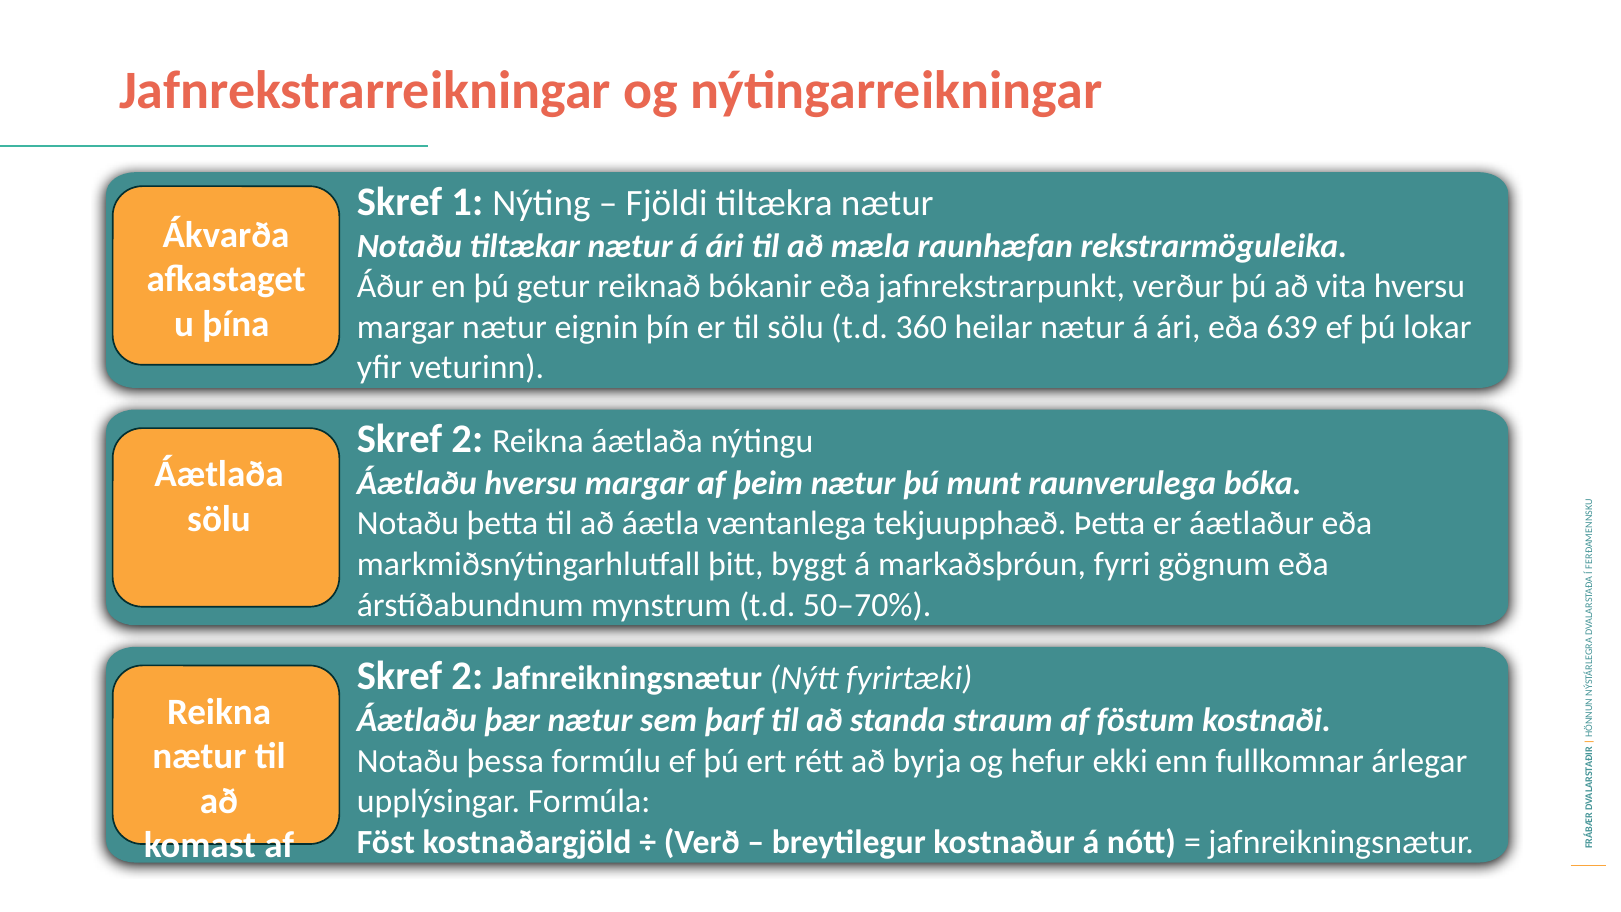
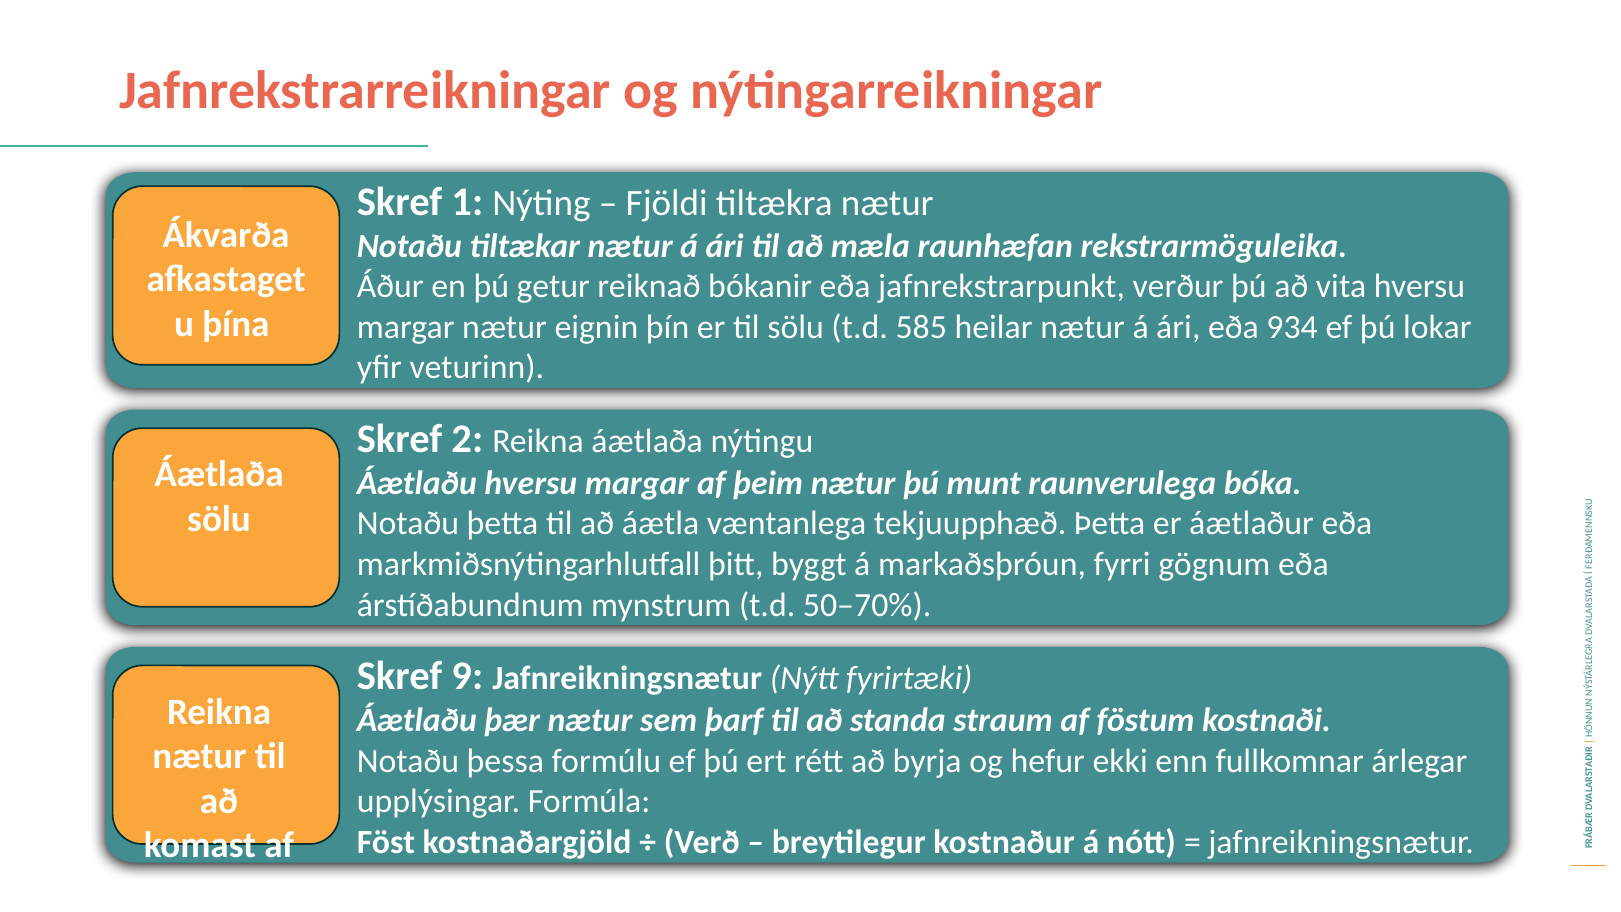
360: 360 -> 585
639: 639 -> 934
2 at (467, 676): 2 -> 9
